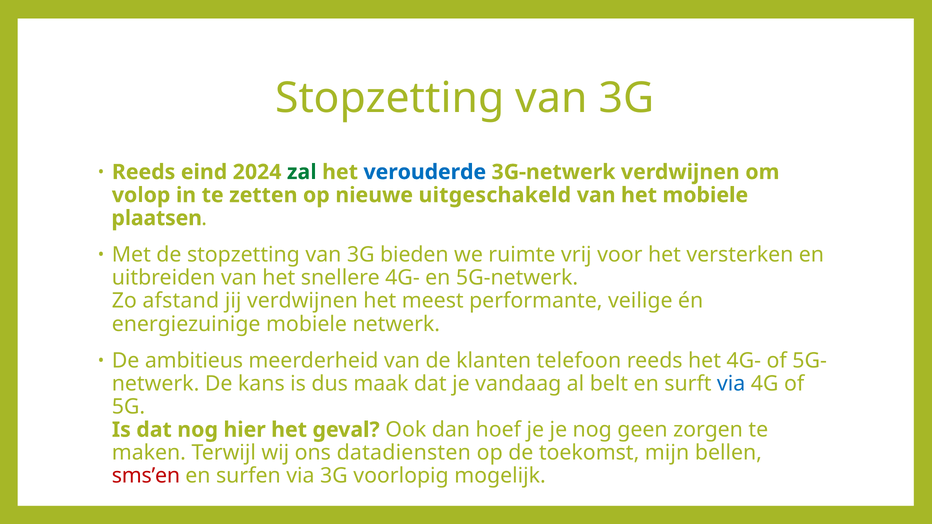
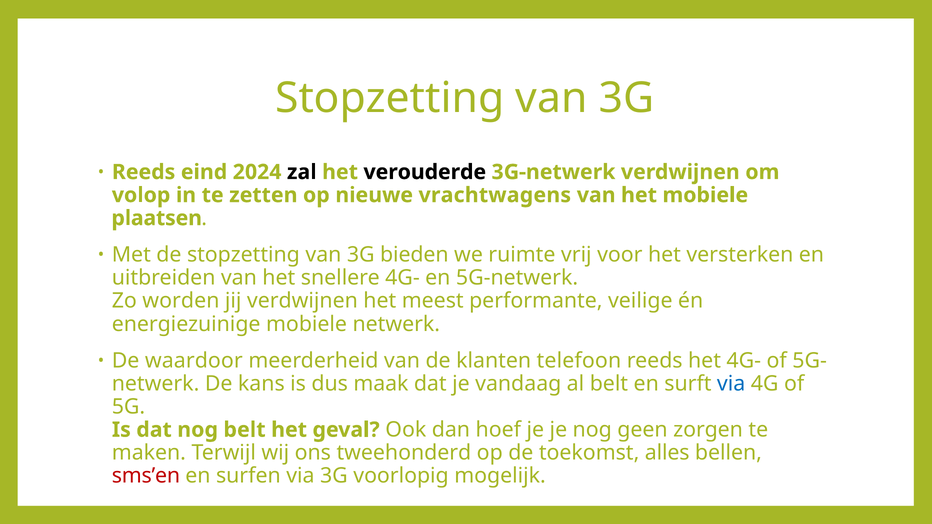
zal colour: green -> black
verouderde colour: blue -> black
uitgeschakeld: uitgeschakeld -> vrachtwagens
afstand: afstand -> worden
ambitieus: ambitieus -> waardoor
nog hier: hier -> belt
datadiensten: datadiensten -> tweehonderd
mijn: mijn -> alles
